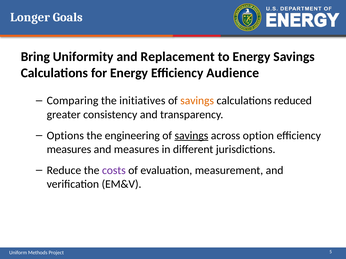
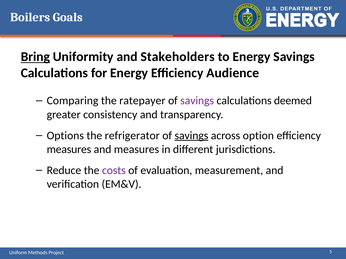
Longer: Longer -> Boilers
Bring underline: none -> present
Replacement: Replacement -> Stakeholders
initiatives: initiatives -> ratepayer
savings at (197, 101) colour: orange -> purple
reduced: reduced -> deemed
engineering: engineering -> refrigerator
